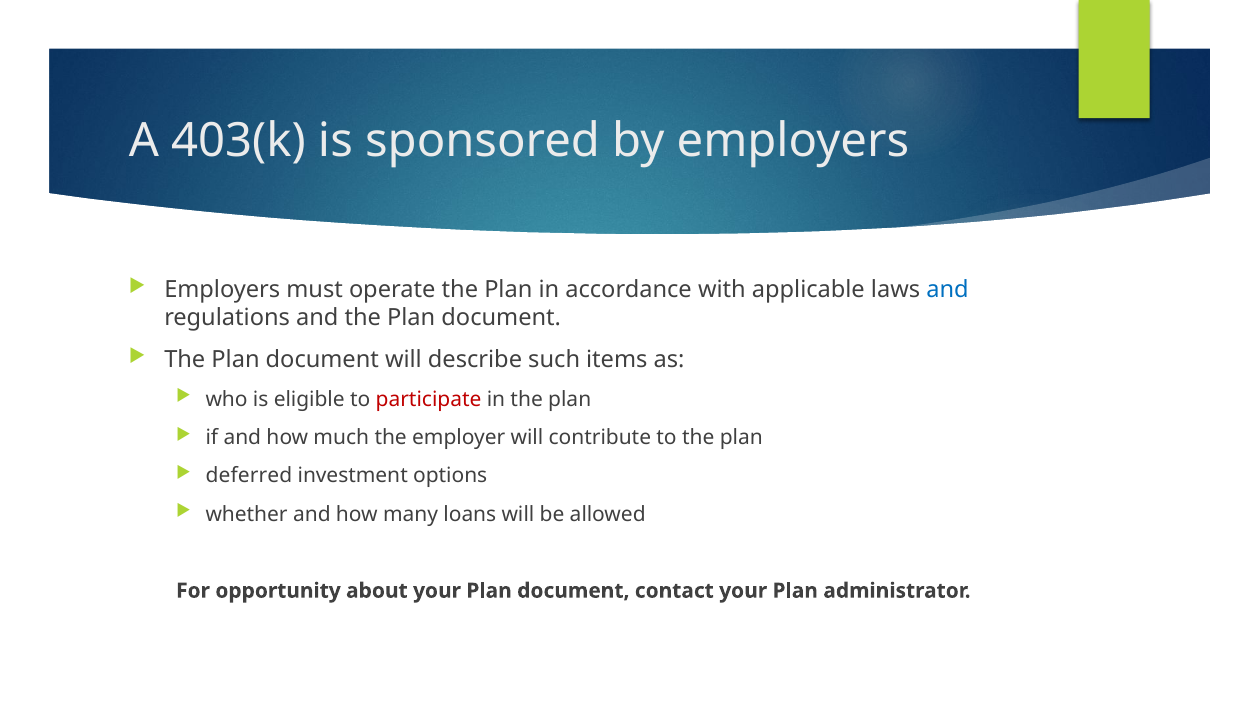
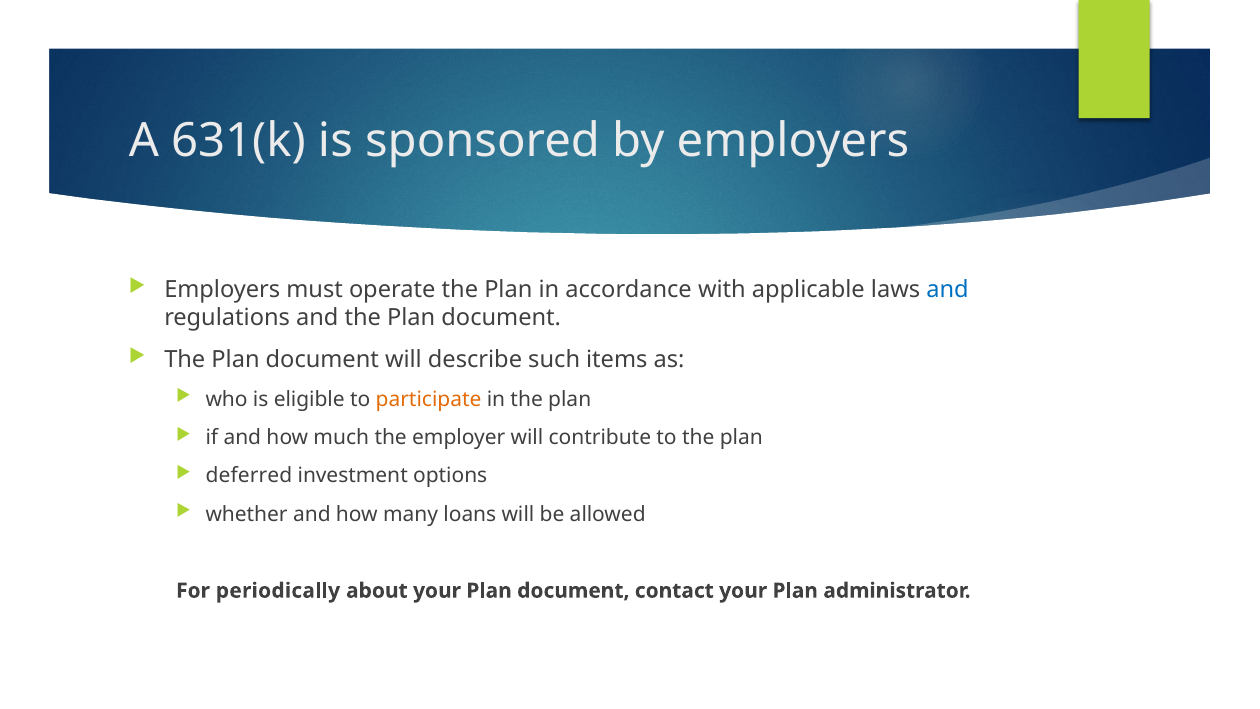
403(k: 403(k -> 631(k
participate colour: red -> orange
opportunity: opportunity -> periodically
